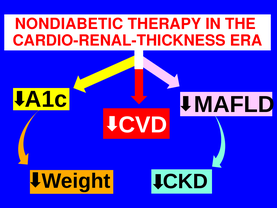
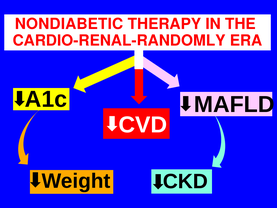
CARDIO-RENAL-THICKNESS: CARDIO-RENAL-THICKNESS -> CARDIO-RENAL-RANDOMLY
